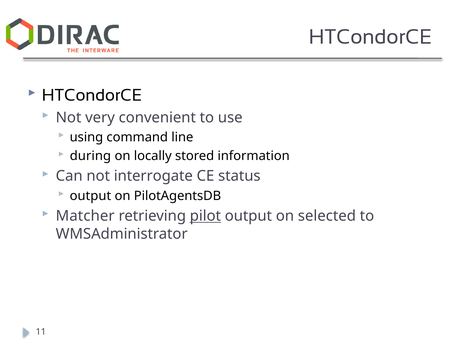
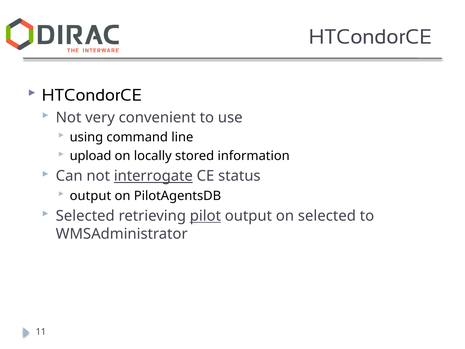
during: during -> upload
interrogate underline: none -> present
Matcher at (85, 216): Matcher -> Selected
